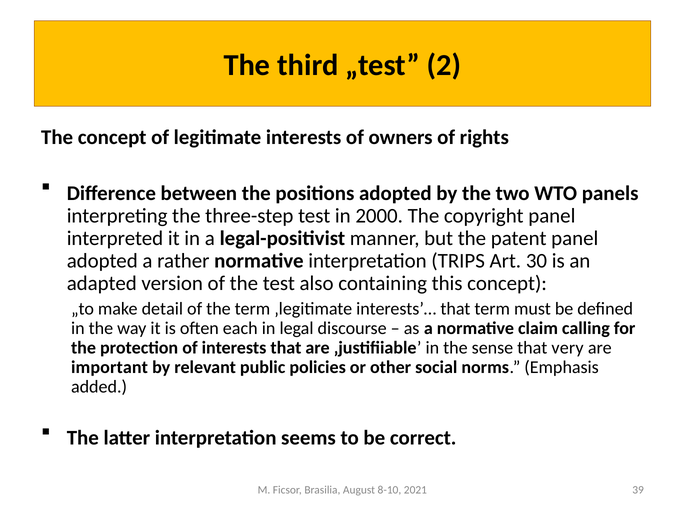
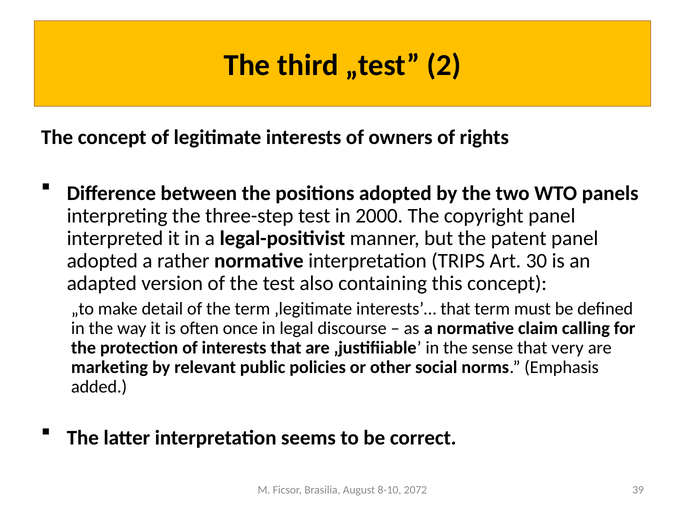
each: each -> once
important: important -> marketing
2021: 2021 -> 2072
